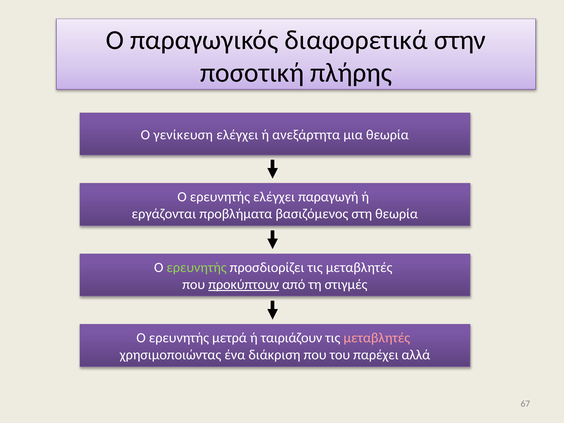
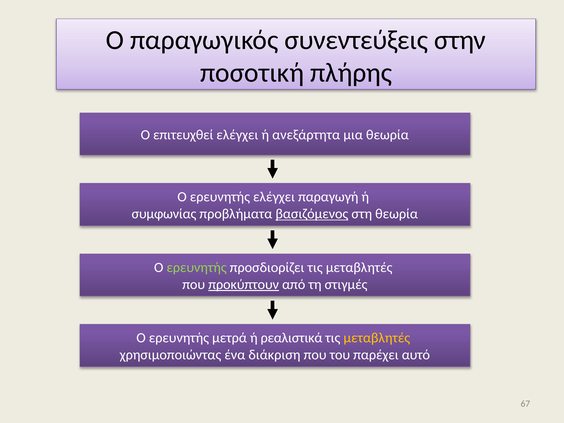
διαφορετικά: διαφορετικά -> συνεντεύξεις
γενίκευση: γενίκευση -> επιτευχθεί
εργάζονται: εργάζονται -> συμφωνίας
βασιζόμενος underline: none -> present
ταιριάζουν: ταιριάζουν -> ρεαλιστικά
μεταβλητές at (377, 338) colour: pink -> yellow
αλλά: αλλά -> αυτό
